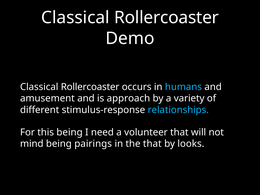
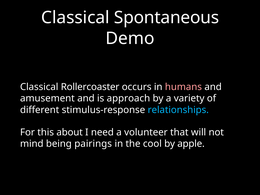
Rollercoaster at (167, 18): Rollercoaster -> Spontaneous
humans colour: light blue -> pink
this being: being -> about
the that: that -> cool
looks: looks -> apple
